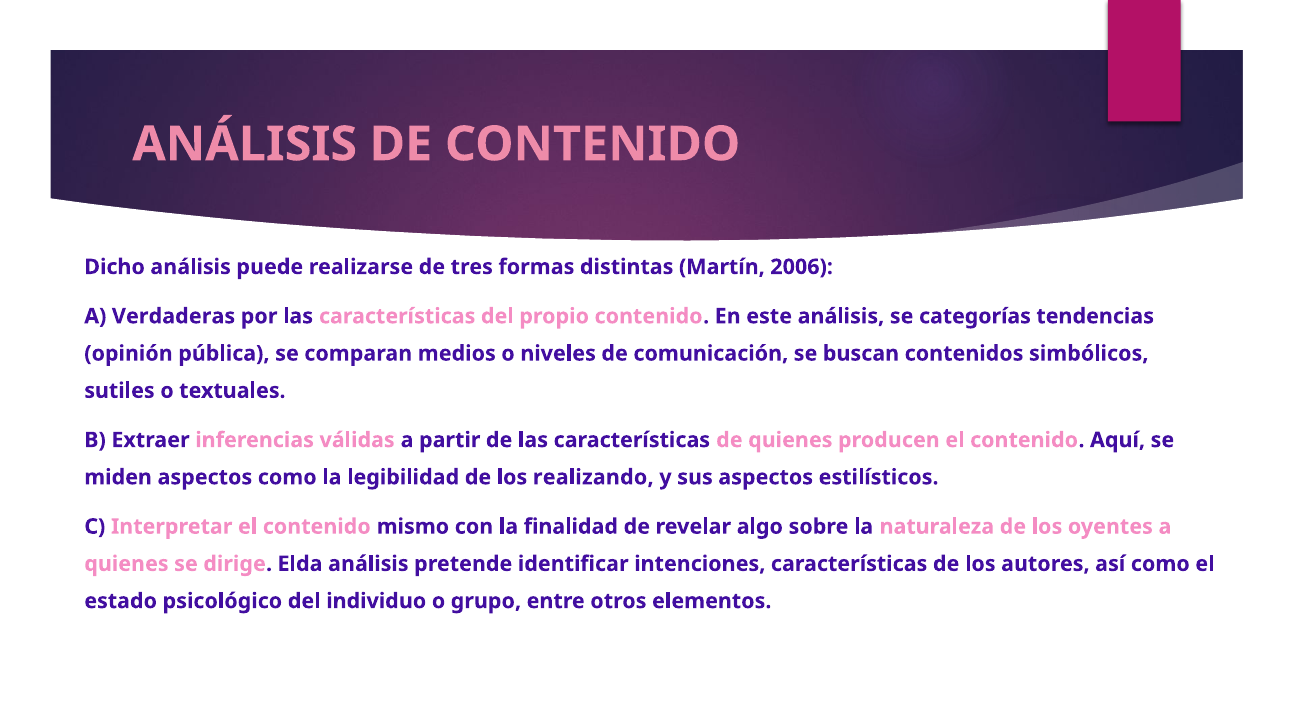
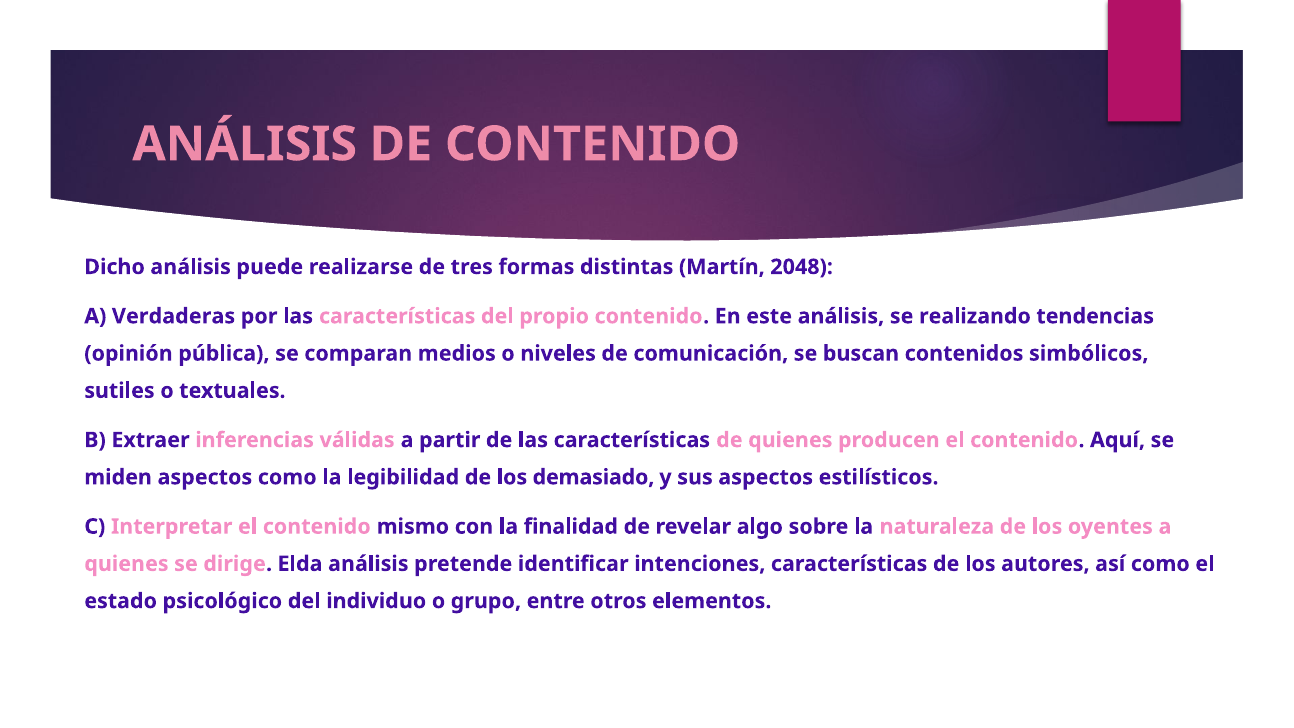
2006: 2006 -> 2048
categorías: categorías -> realizando
realizando: realizando -> demasiado
